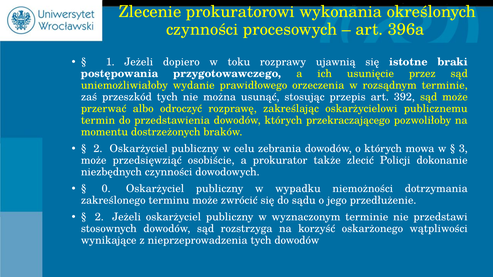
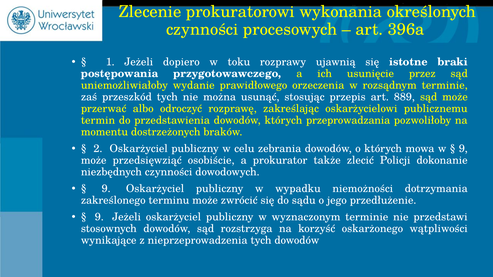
392: 392 -> 889
przekraczającego: przekraczającego -> przeprowadzania
3 at (463, 149): 3 -> 9
0 at (106, 189): 0 -> 9
2 at (99, 217): 2 -> 9
